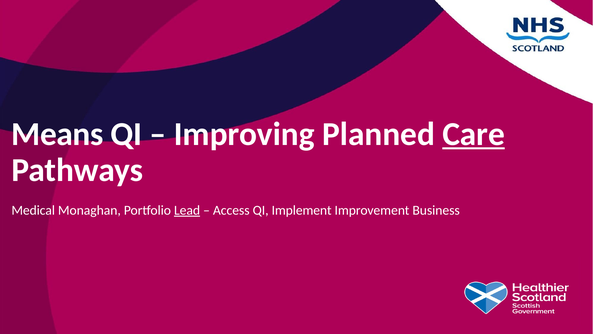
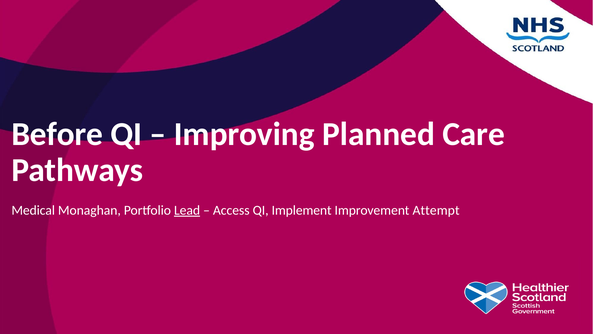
Means: Means -> Before
Care underline: present -> none
Business: Business -> Attempt
